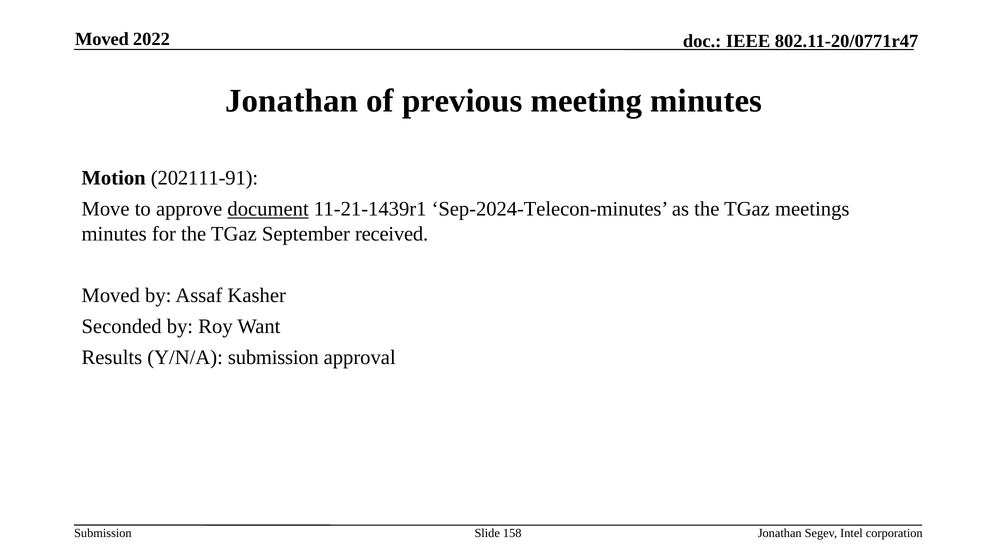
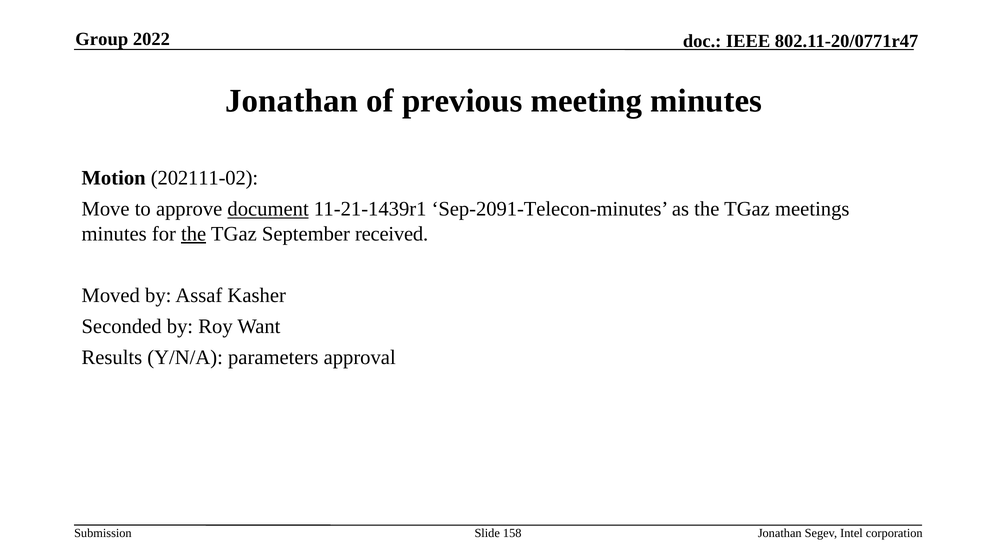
Moved at (102, 39): Moved -> Group
202111-91: 202111-91 -> 202111-02
Sep-2024-Telecon-minutes: Sep-2024-Telecon-minutes -> Sep-2091-Telecon-minutes
the at (194, 234) underline: none -> present
Y/N/A submission: submission -> parameters
